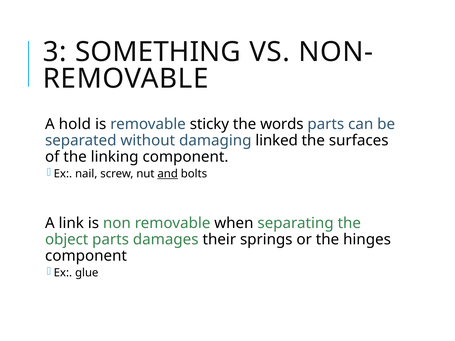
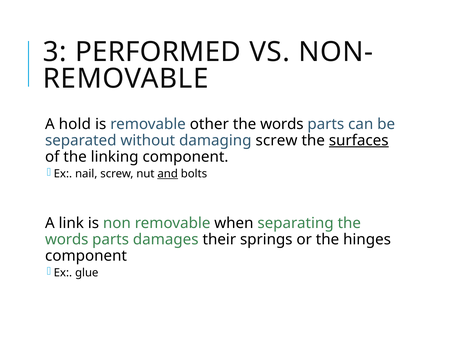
SOMETHING: SOMETHING -> PERFORMED
sticky: sticky -> other
damaging linked: linked -> screw
surfaces underline: none -> present
object at (67, 240): object -> words
